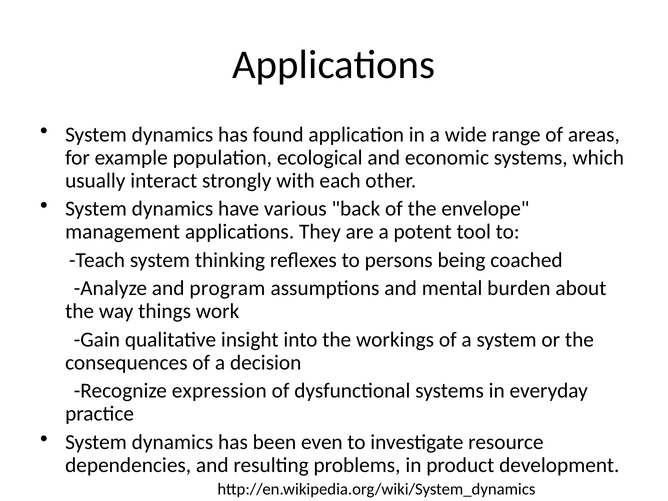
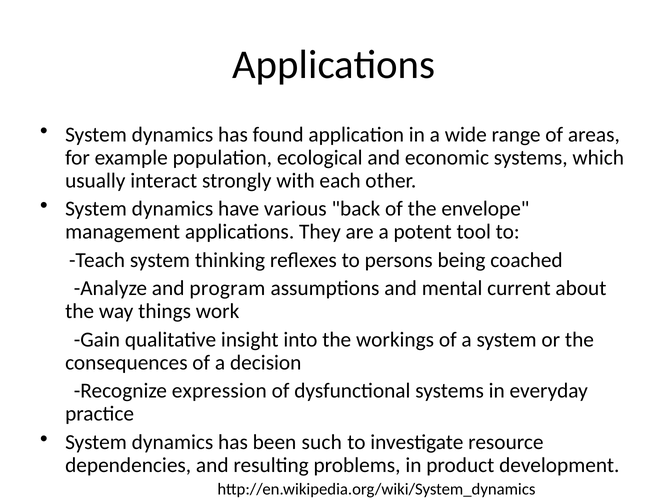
burden: burden -> current
even: even -> such
